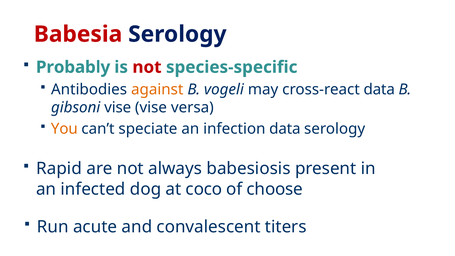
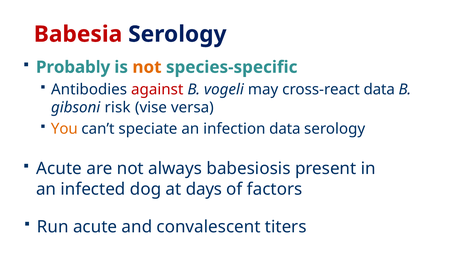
not at (147, 67) colour: red -> orange
against colour: orange -> red
gibsoni vise: vise -> risk
Rapid at (59, 169): Rapid -> Acute
coco: coco -> days
choose: choose -> factors
